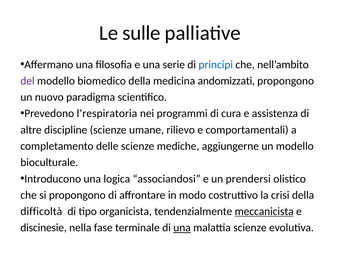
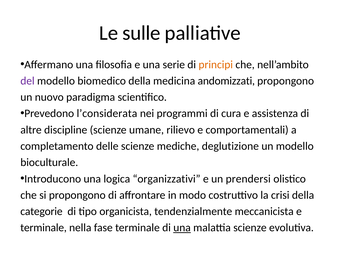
principi colour: blue -> orange
l’respiratoria: l’respiratoria -> l’considerata
aggiungerne: aggiungerne -> deglutizione
associandosi: associandosi -> organizzativi
difficoltà: difficoltà -> categorie
meccanicista underline: present -> none
discinesie at (44, 228): discinesie -> terminale
